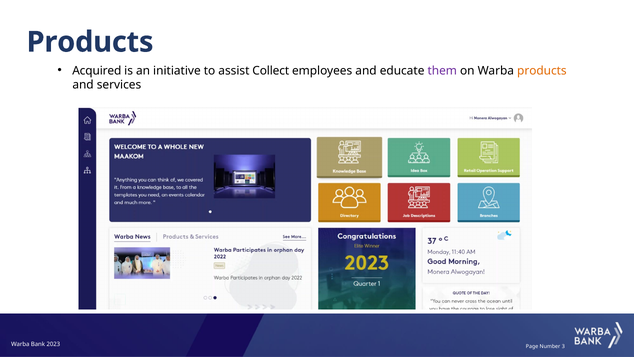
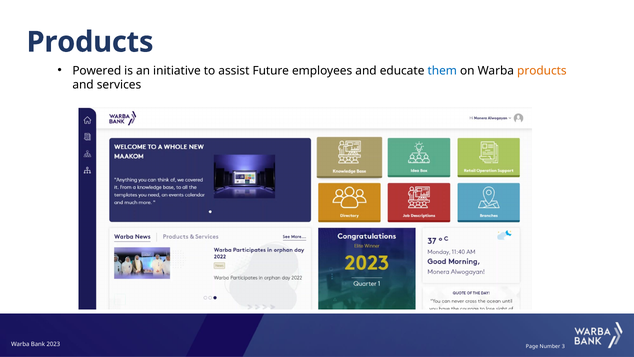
Acquired: Acquired -> Powered
Collect: Collect -> Future
them colour: purple -> blue
